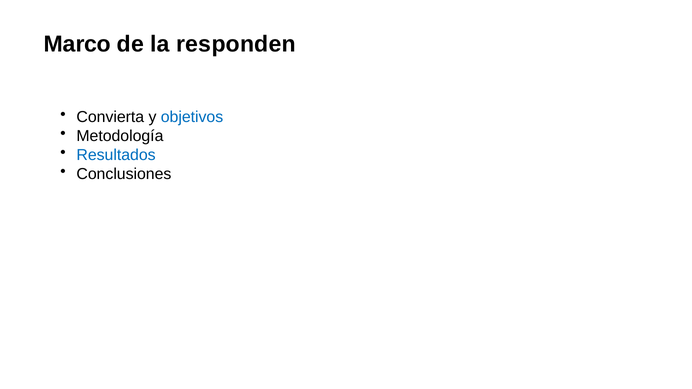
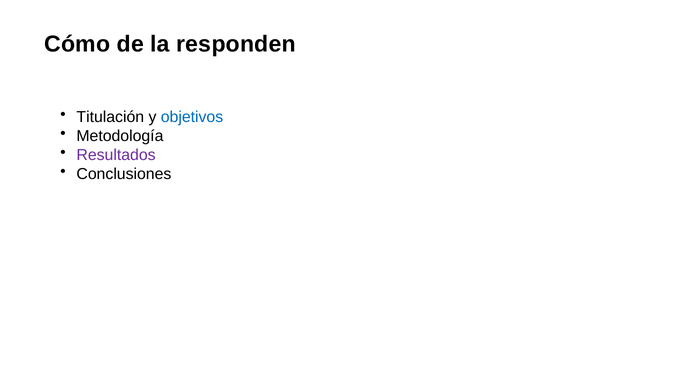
Marco: Marco -> Cómo
Convierta: Convierta -> Titulación
Resultados colour: blue -> purple
